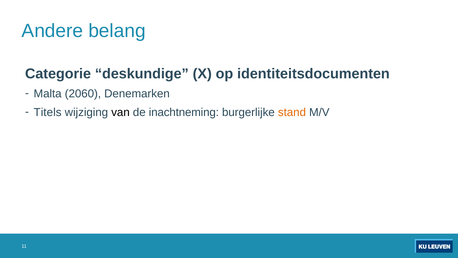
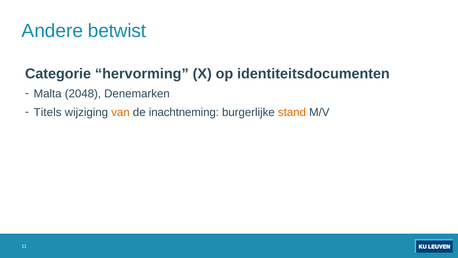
belang: belang -> betwist
deskundige: deskundige -> hervorming
2060: 2060 -> 2048
van colour: black -> orange
